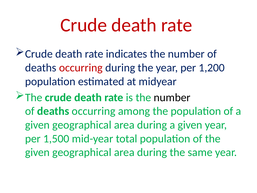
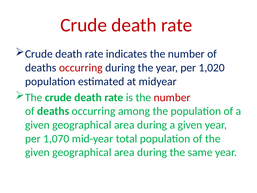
1,200: 1,200 -> 1,020
number at (172, 97) colour: black -> red
1,500: 1,500 -> 1,070
